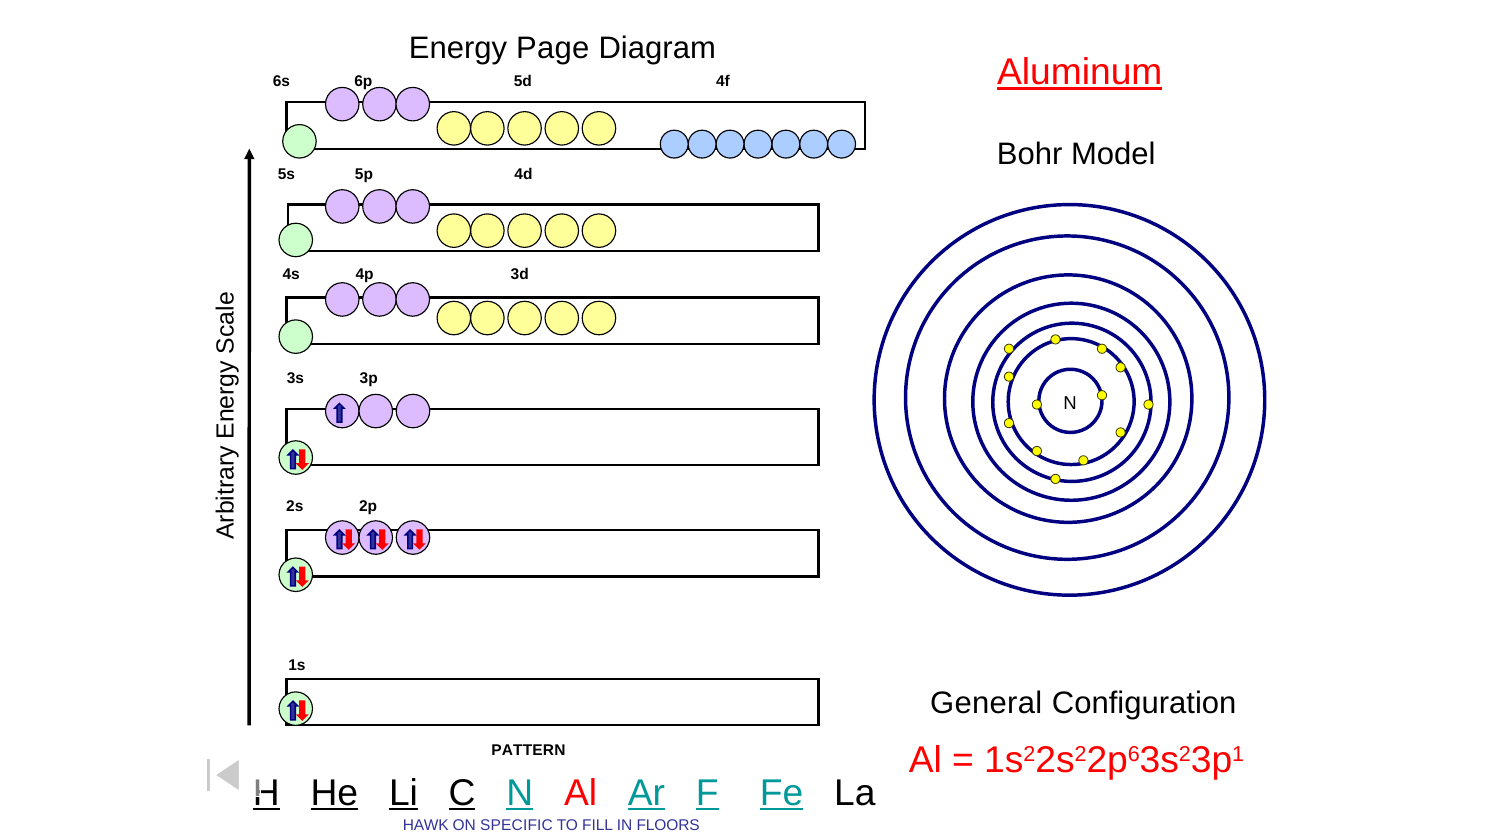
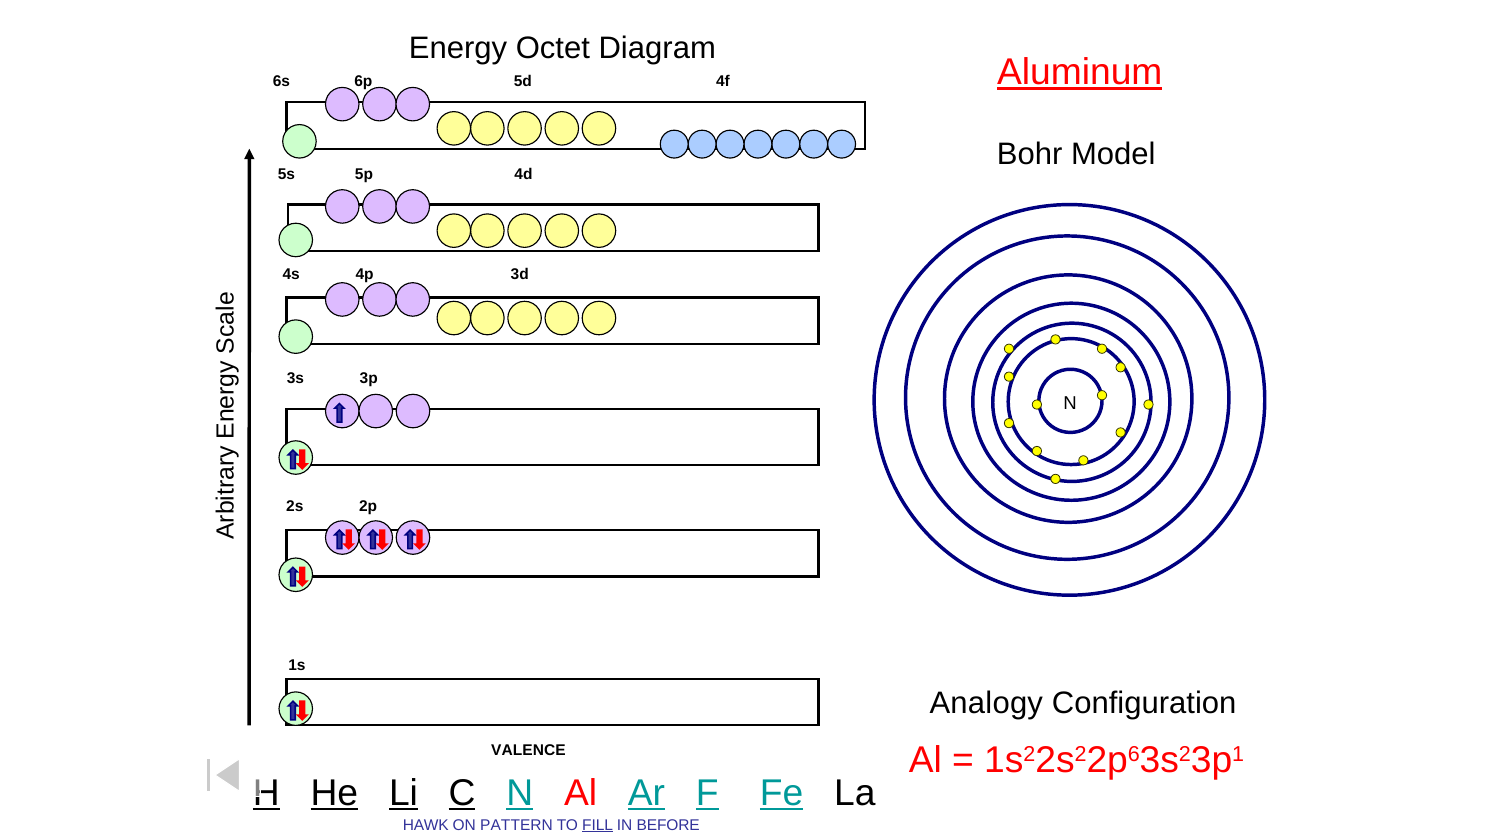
Page: Page -> Octet
General: General -> Analogy
PATTERN: PATTERN -> VALENCE
SPECIFIC: SPECIFIC -> PATTERN
FILL underline: none -> present
FLOORS: FLOORS -> BEFORE
